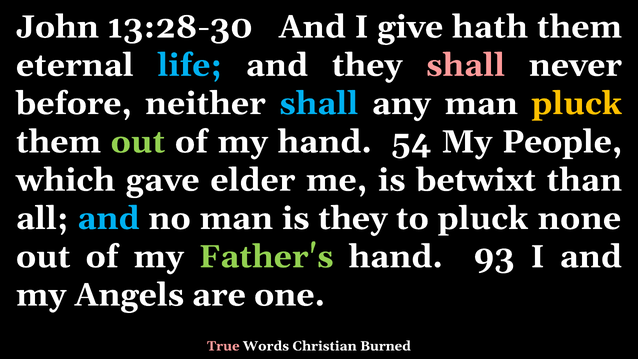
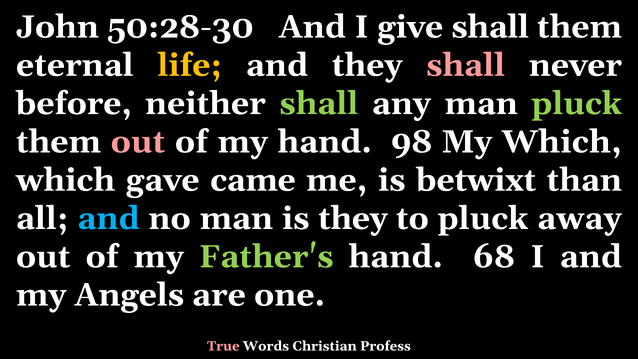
13:28-30: 13:28-30 -> 50:28-30
give hath: hath -> shall
life colour: light blue -> yellow
shall at (319, 104) colour: light blue -> light green
pluck at (577, 104) colour: yellow -> light green
out at (138, 142) colour: light green -> pink
54: 54 -> 98
My People: People -> Which
elder: elder -> came
none: none -> away
93: 93 -> 68
Burned: Burned -> Profess
